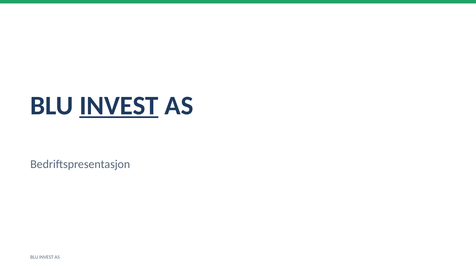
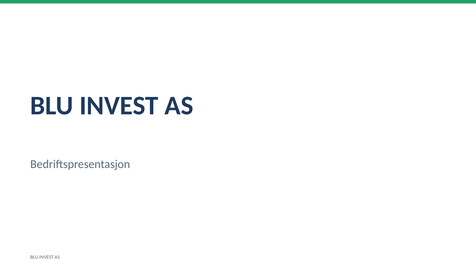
INVEST at (119, 106) underline: present -> none
